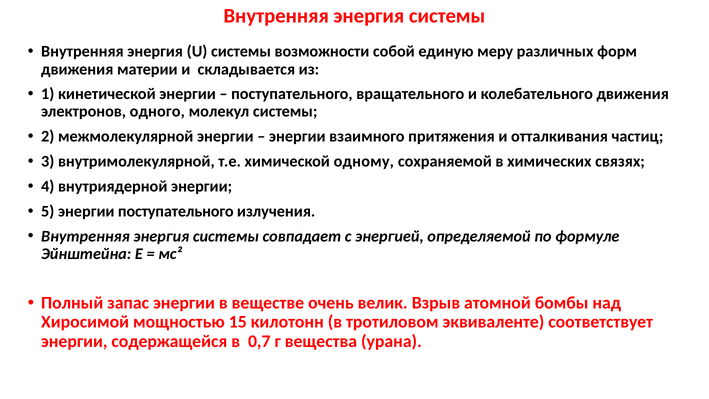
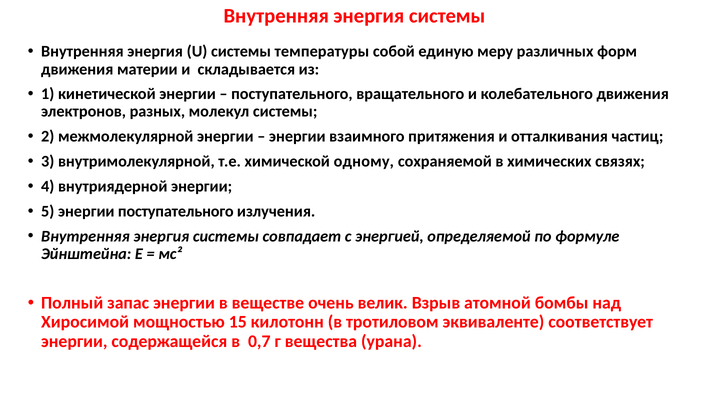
возможности: возможности -> температуры
одного: одного -> разных
